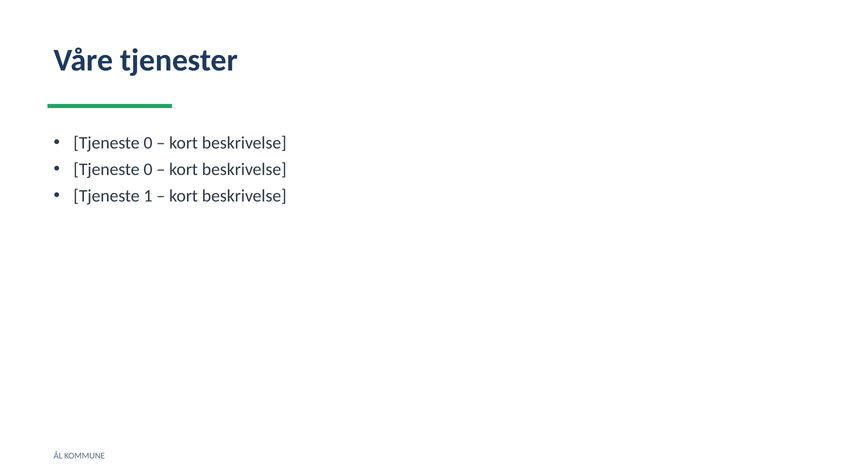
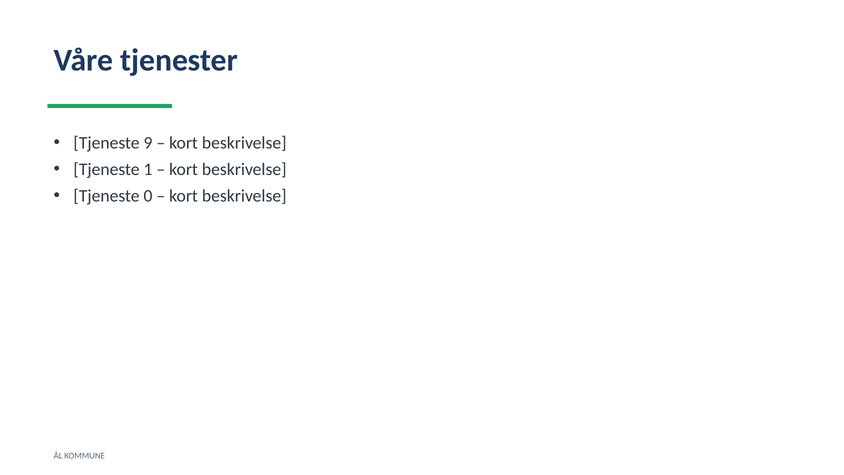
0 at (148, 143): 0 -> 9
0 at (148, 169): 0 -> 1
1: 1 -> 0
